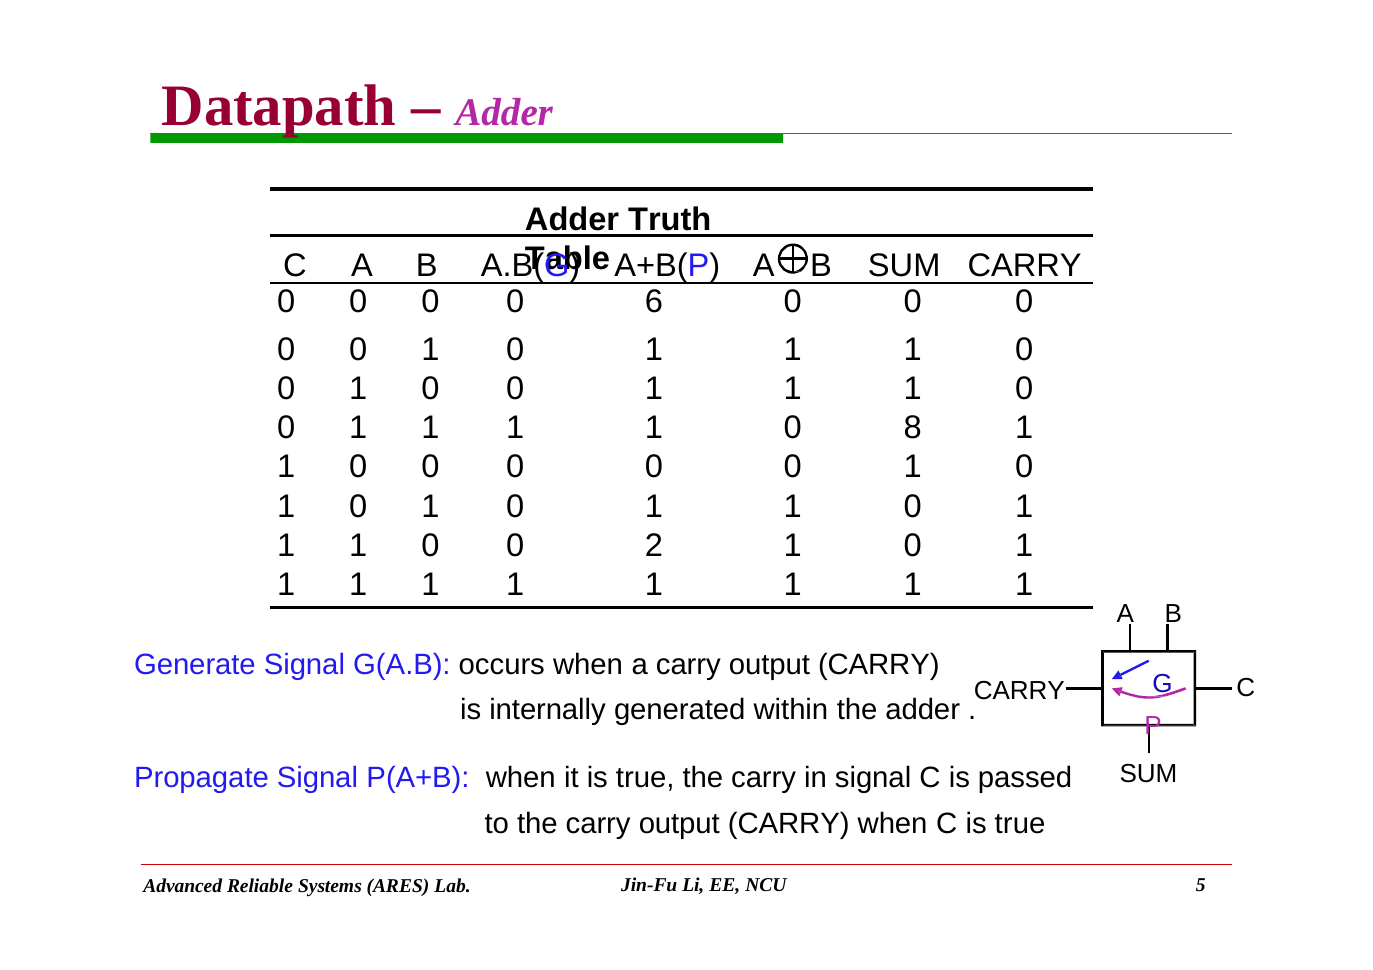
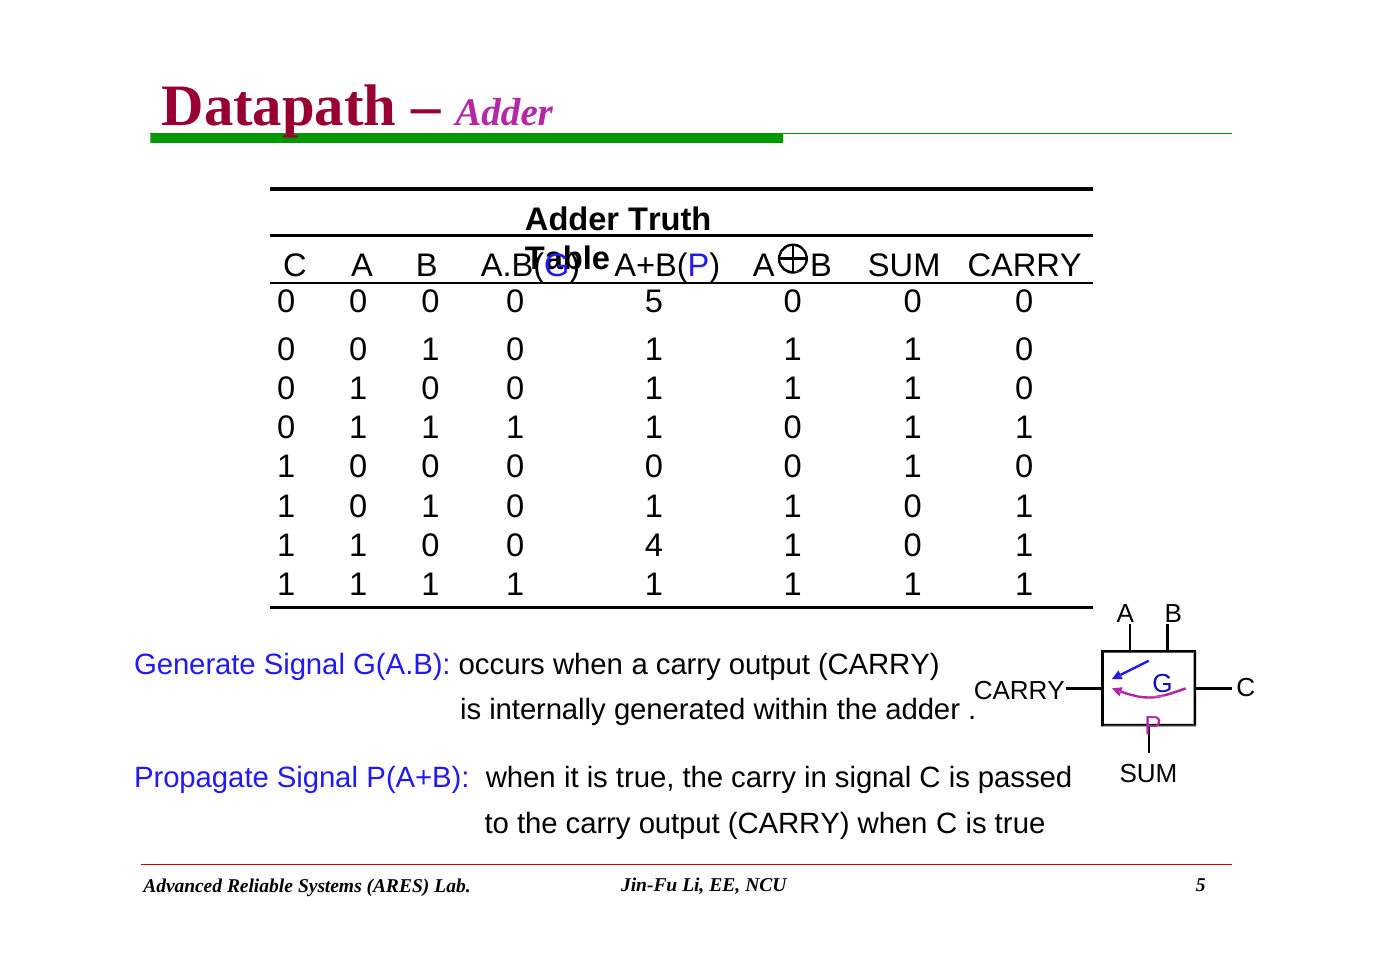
0 6: 6 -> 5
8 at (913, 428): 8 -> 1
2: 2 -> 4
